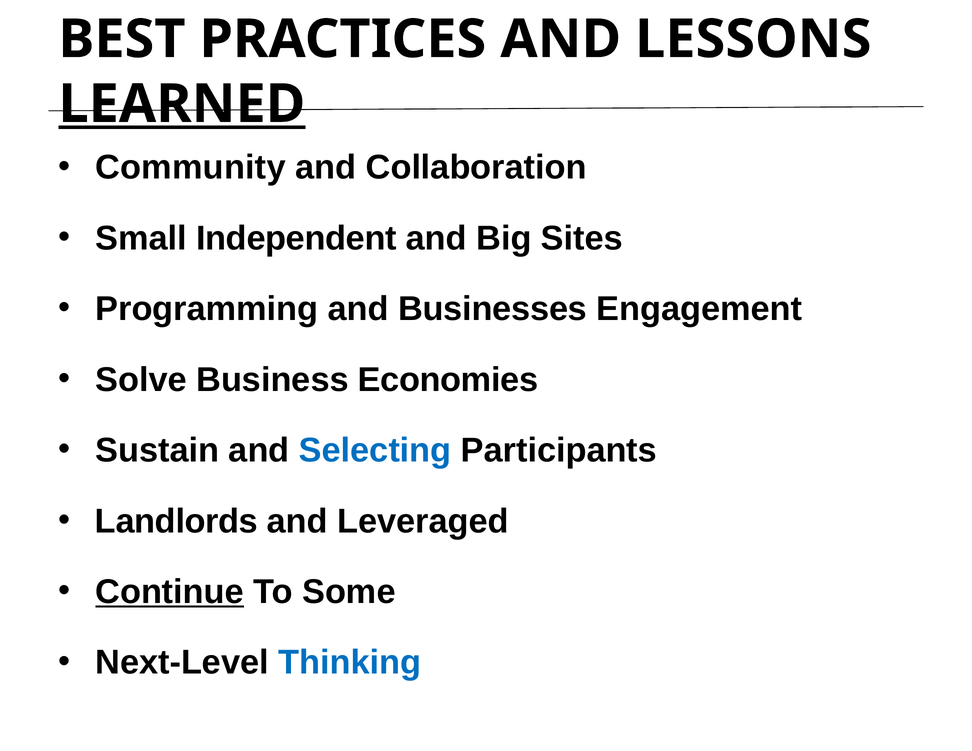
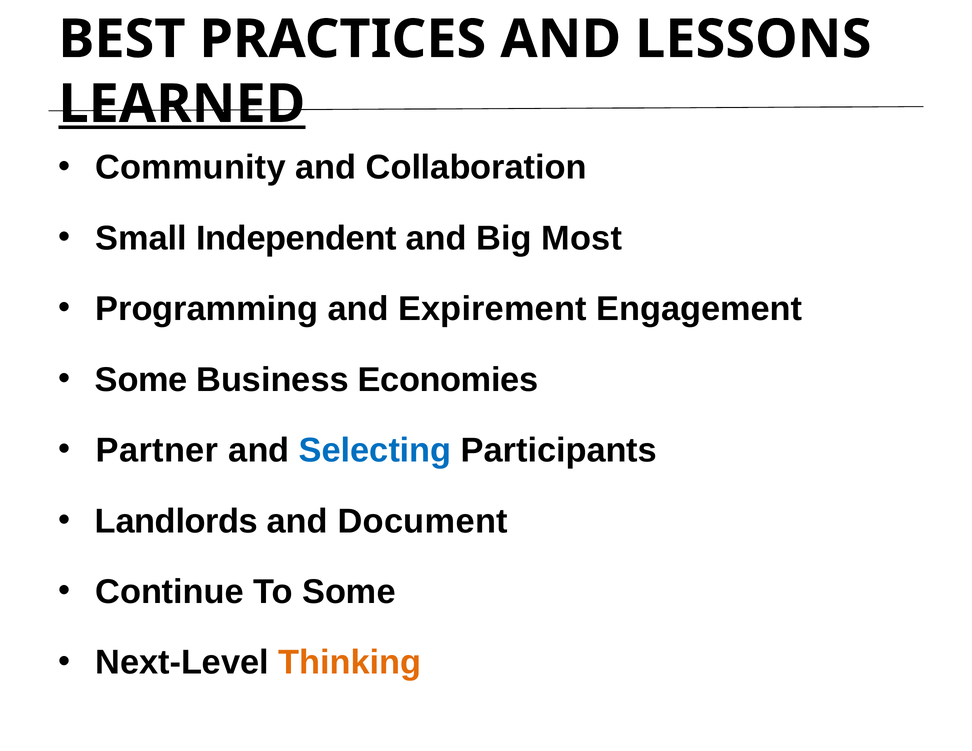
Sites: Sites -> Most
Businesses: Businesses -> Expirement
Solve at (141, 380): Solve -> Some
Sustain: Sustain -> Partner
Leveraged: Leveraged -> Document
Continue underline: present -> none
Thinking colour: blue -> orange
